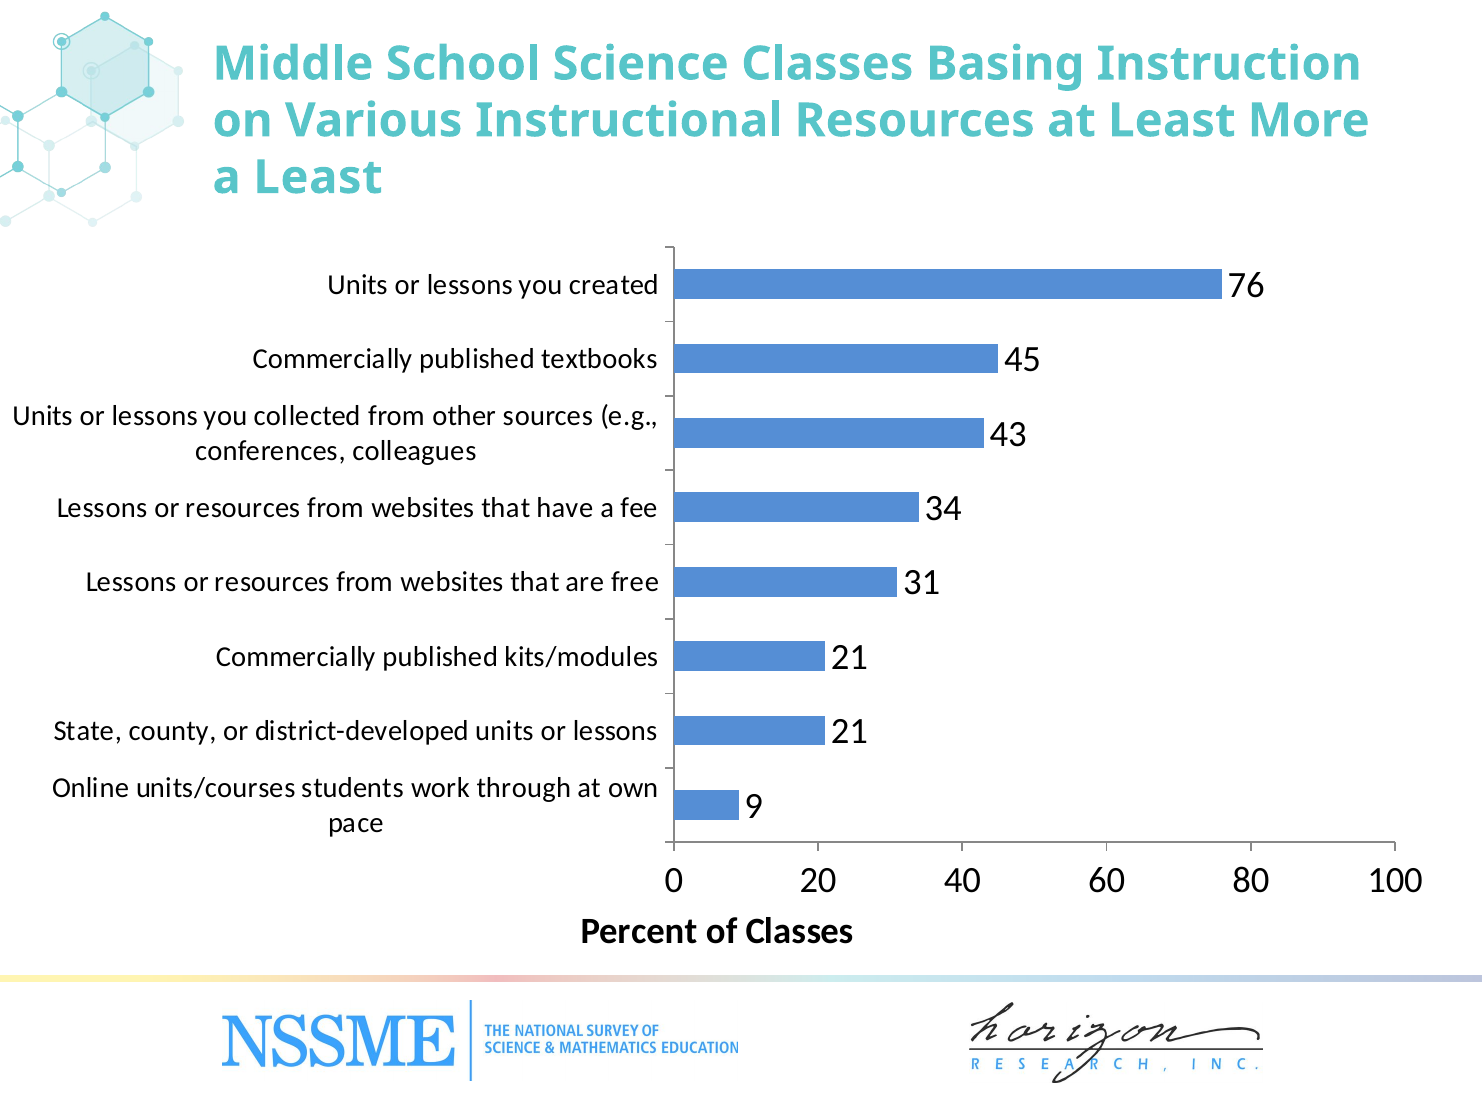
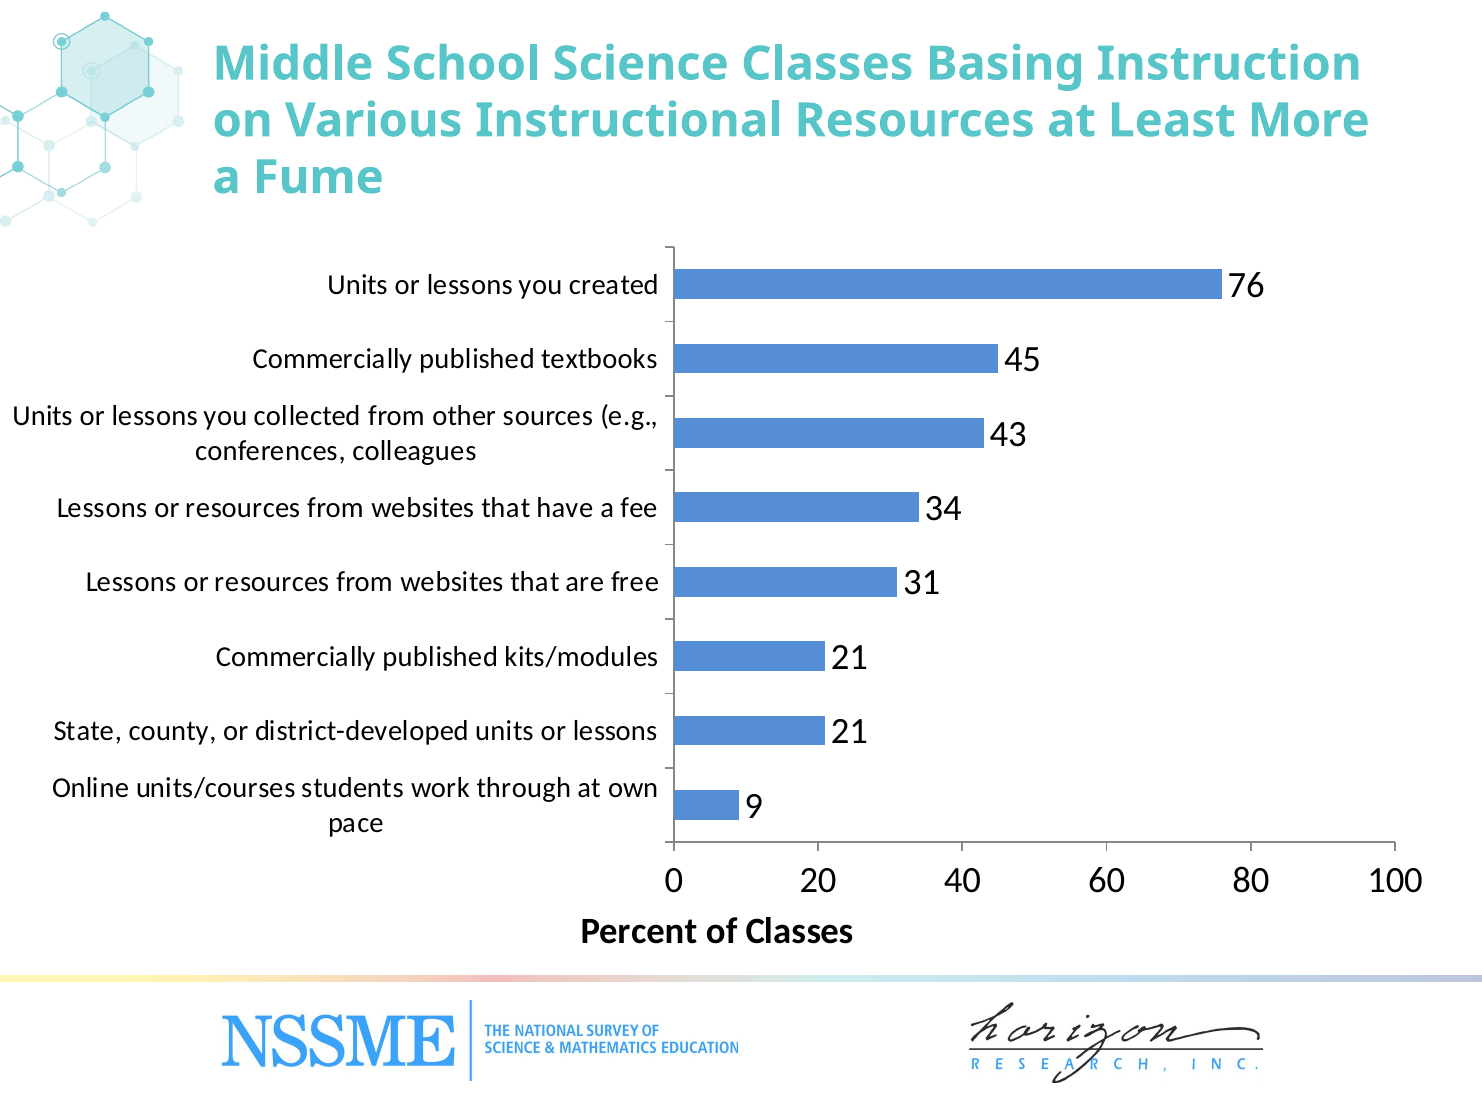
a Least: Least -> Fume
